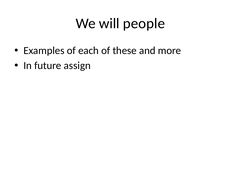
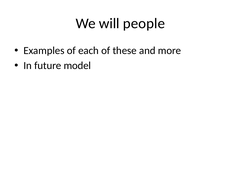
assign: assign -> model
